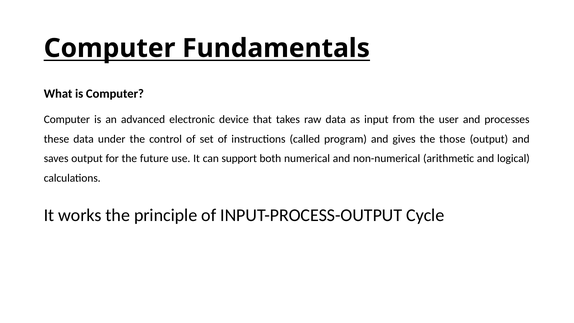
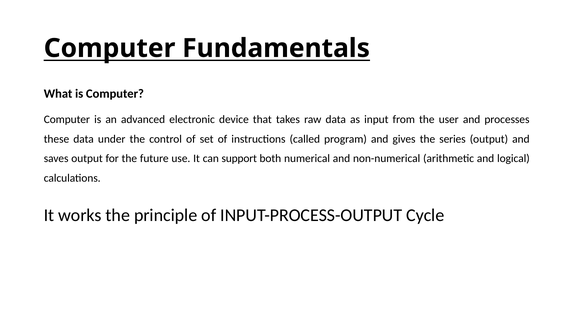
those: those -> series
